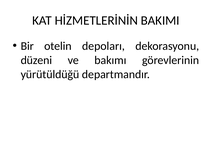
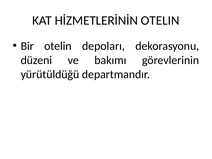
HİZMETLERİNİN BAKIMI: BAKIMI -> OTELIN
